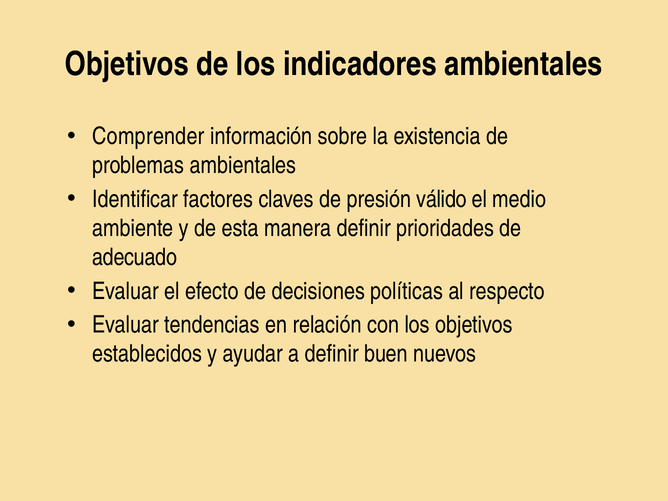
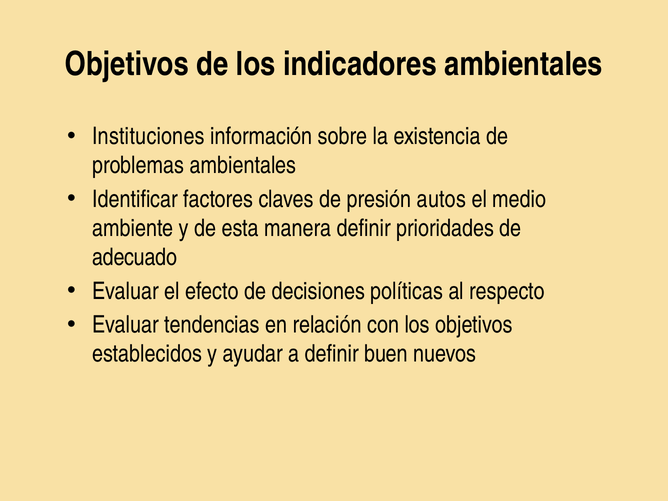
Comprender: Comprender -> Instituciones
válido: válido -> autos
